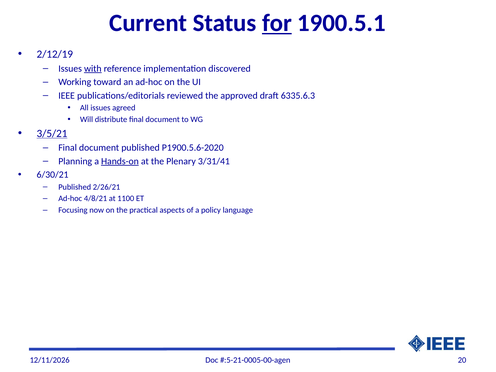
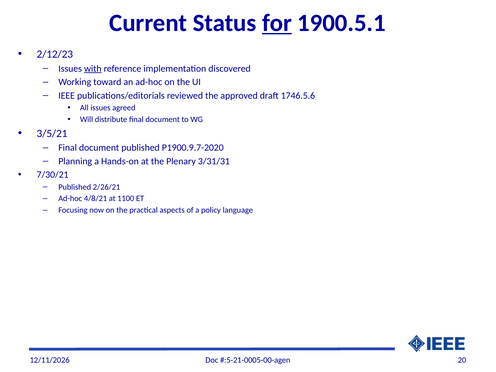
2/12/19: 2/12/19 -> 2/12/23
6335.6.3: 6335.6.3 -> 1746.5.6
3/5/21 underline: present -> none
P1900.5.6-2020: P1900.5.6-2020 -> P1900.9.7-2020
Hands-on underline: present -> none
3/31/41: 3/31/41 -> 3/31/31
6/30/21: 6/30/21 -> 7/30/21
